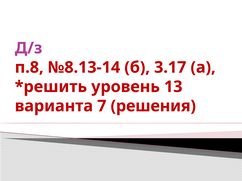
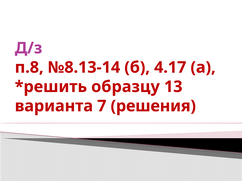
3.17: 3.17 -> 4.17
уровень: уровень -> образцу
